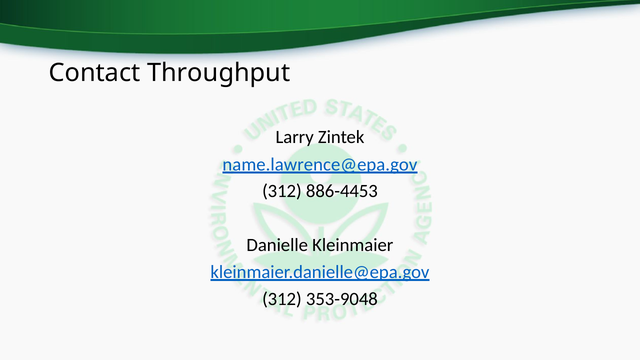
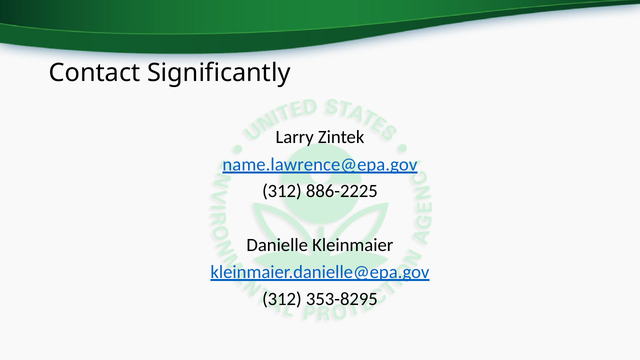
Throughput: Throughput -> Significantly
886-4453: 886-4453 -> 886-2225
353-9048: 353-9048 -> 353-8295
